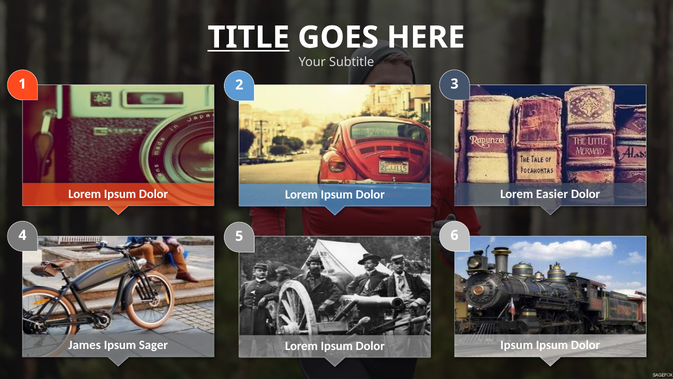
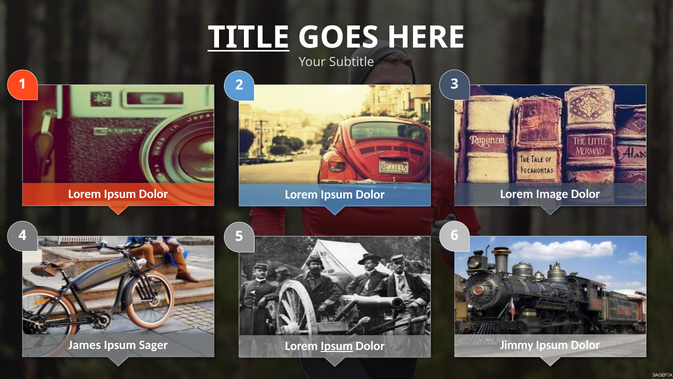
Easier: Easier -> Image
Ipsum at (517, 345): Ipsum -> Jimmy
Ipsum at (337, 346) underline: none -> present
